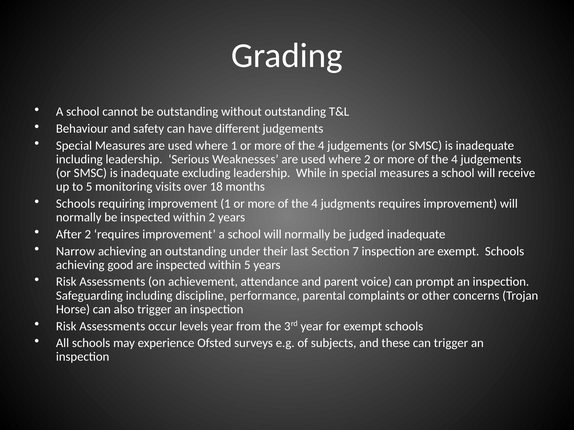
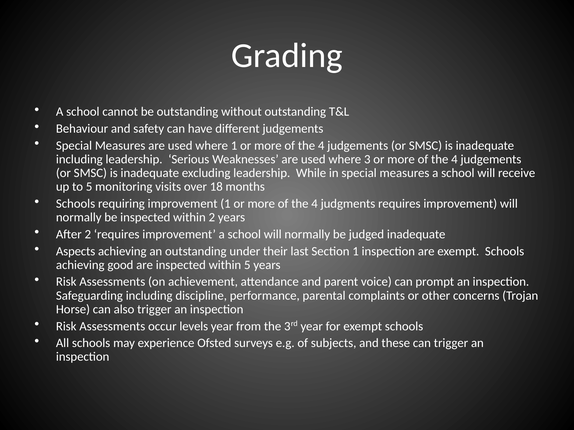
where 2: 2 -> 3
Narrow: Narrow -> Aspects
Section 7: 7 -> 1
